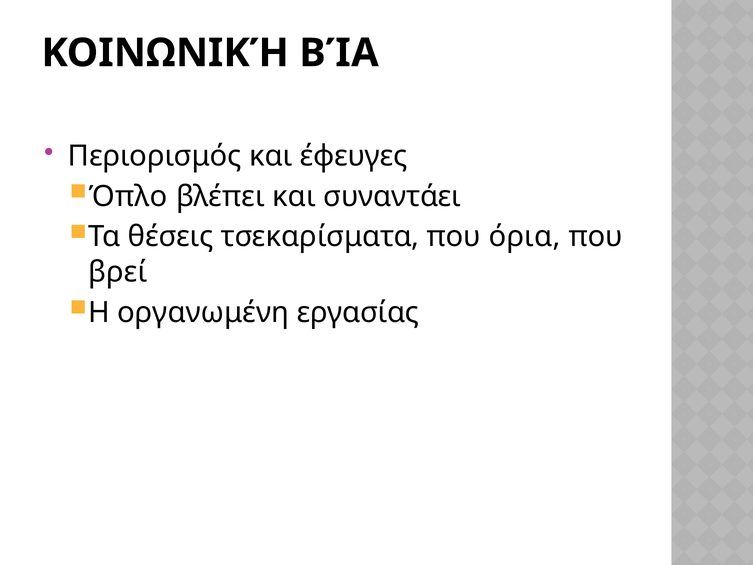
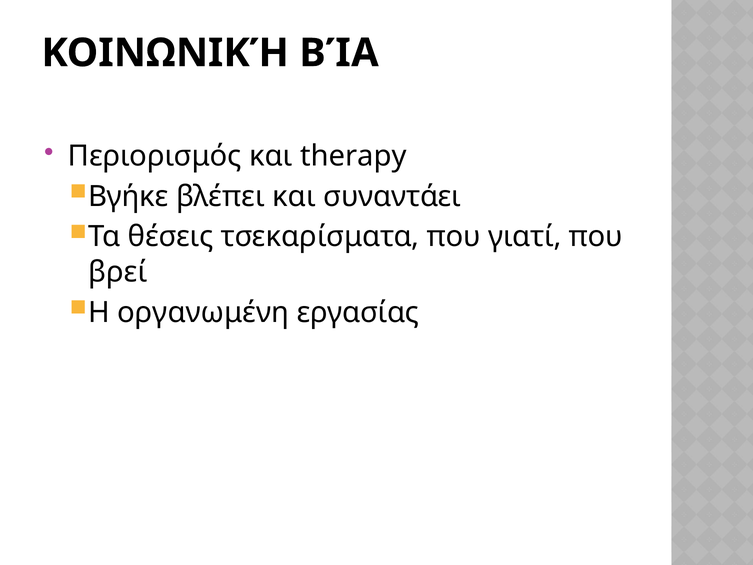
έφευγες: έφευγες -> therapy
Όπλο: Όπλο -> Βγήκε
όρια: όρια -> γιατί
